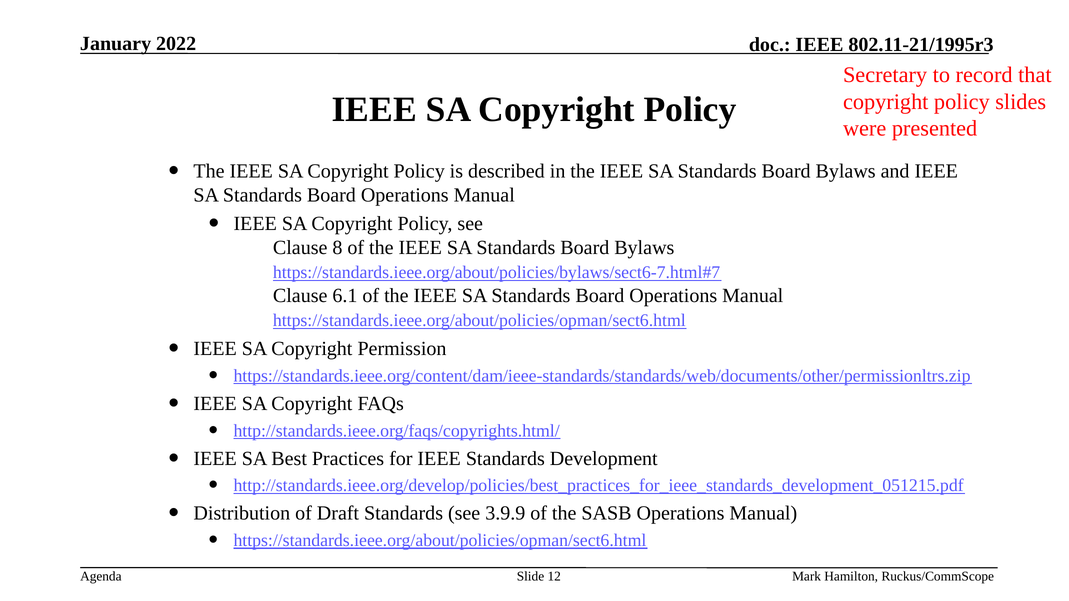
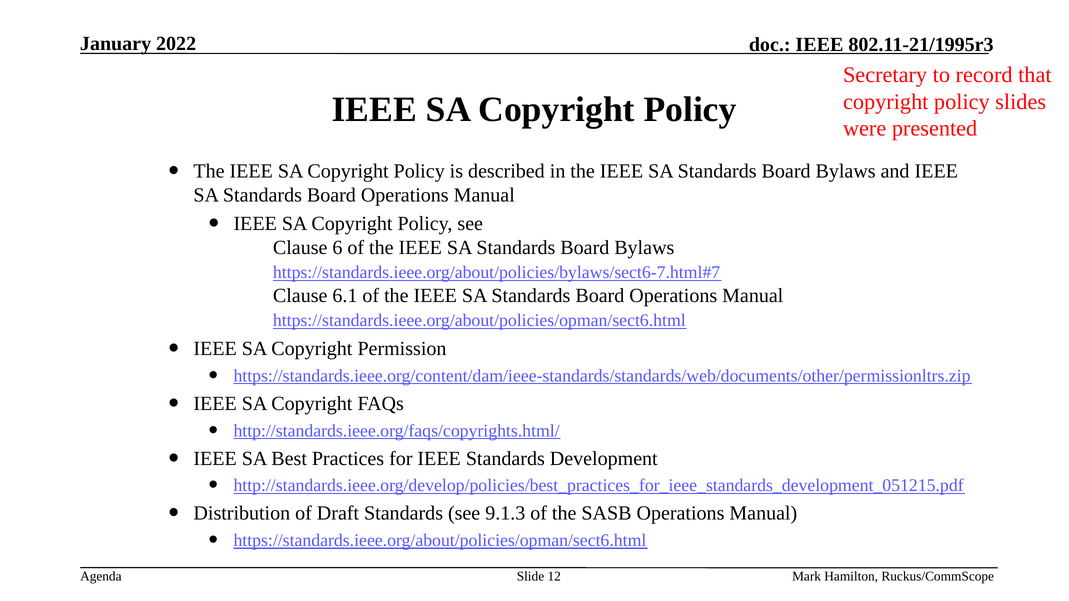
8: 8 -> 6
3.9.9: 3.9.9 -> 9.1.3
